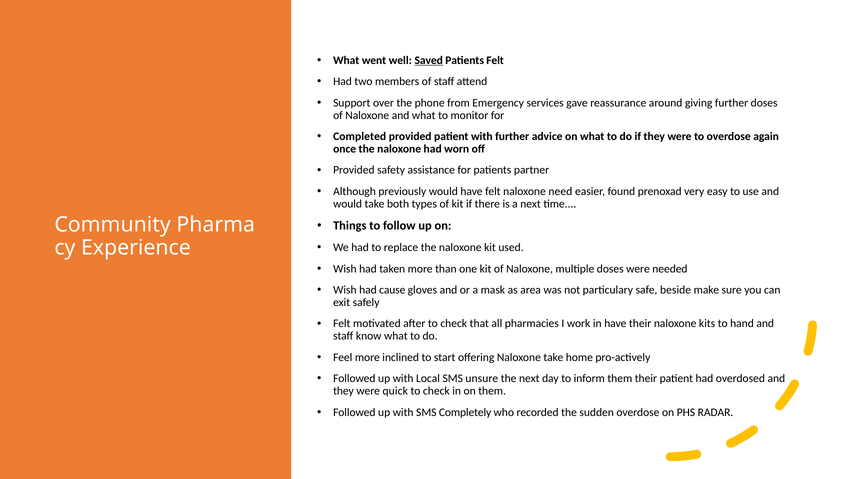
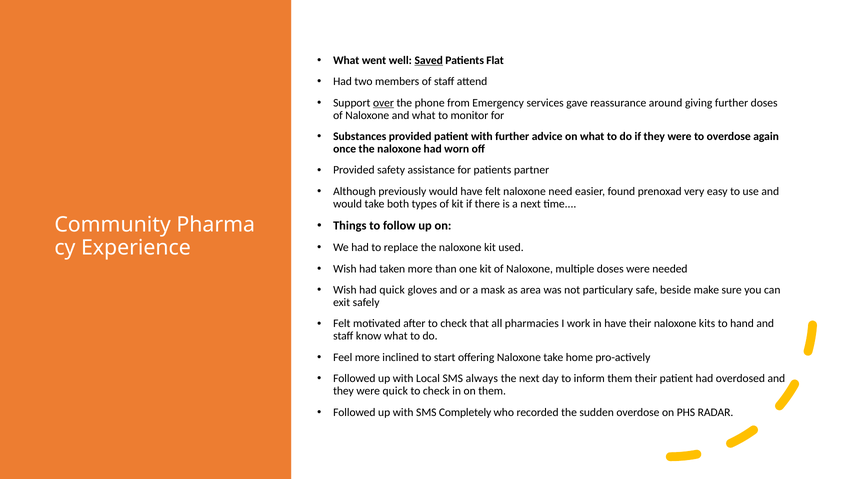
Patients Felt: Felt -> Flat
over underline: none -> present
Completed: Completed -> Substances
had cause: cause -> quick
unsure: unsure -> always
